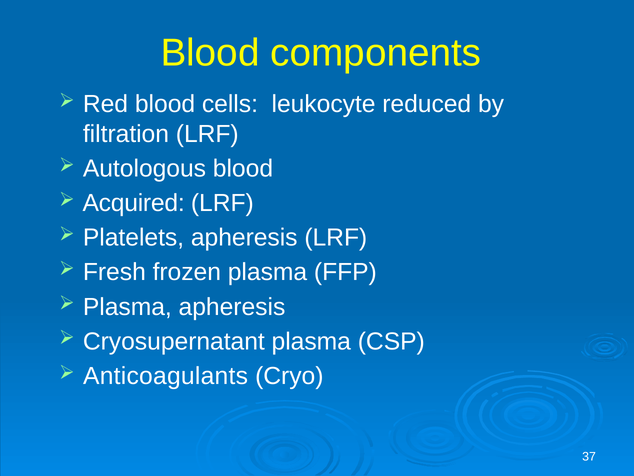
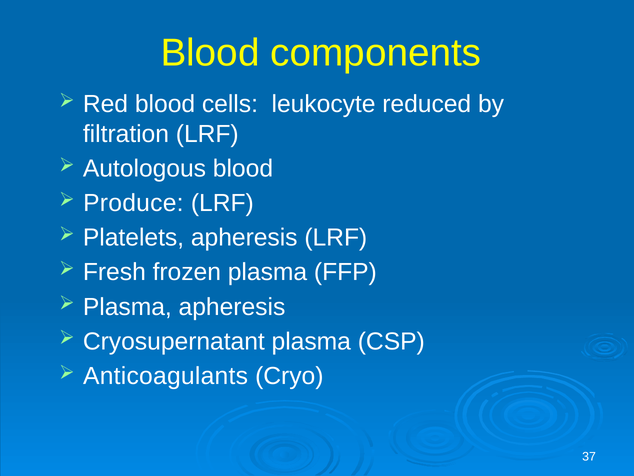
Acquired: Acquired -> Produce
